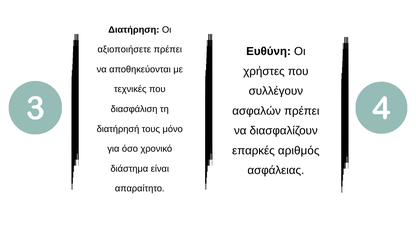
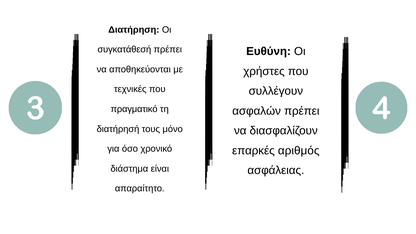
αξιοποιήσετε: αξιοποιήσετε -> συγκατάθεσή
διασφάλιση: διασφάλιση -> πραγματικό
